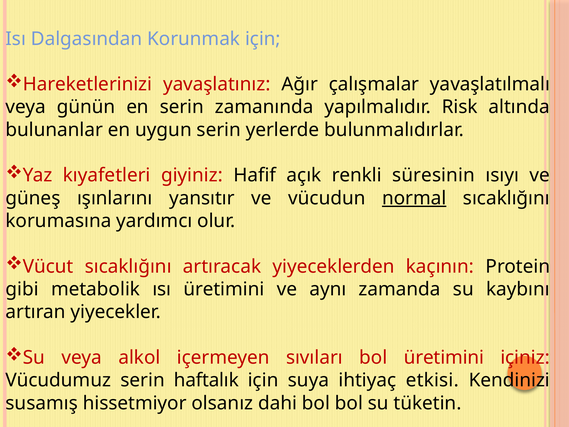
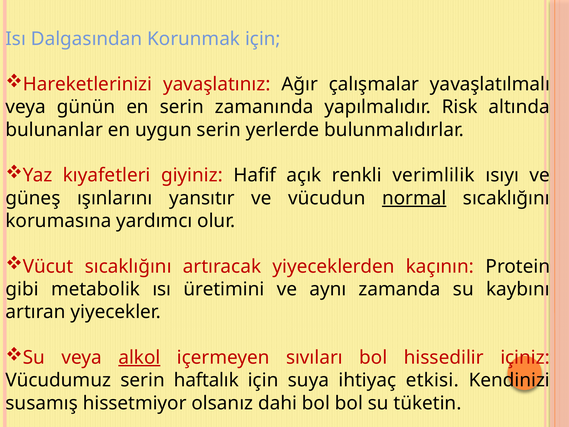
süresinin: süresinin -> verimlilik
alkol underline: none -> present
bol üretimini: üretimini -> hissedilir
